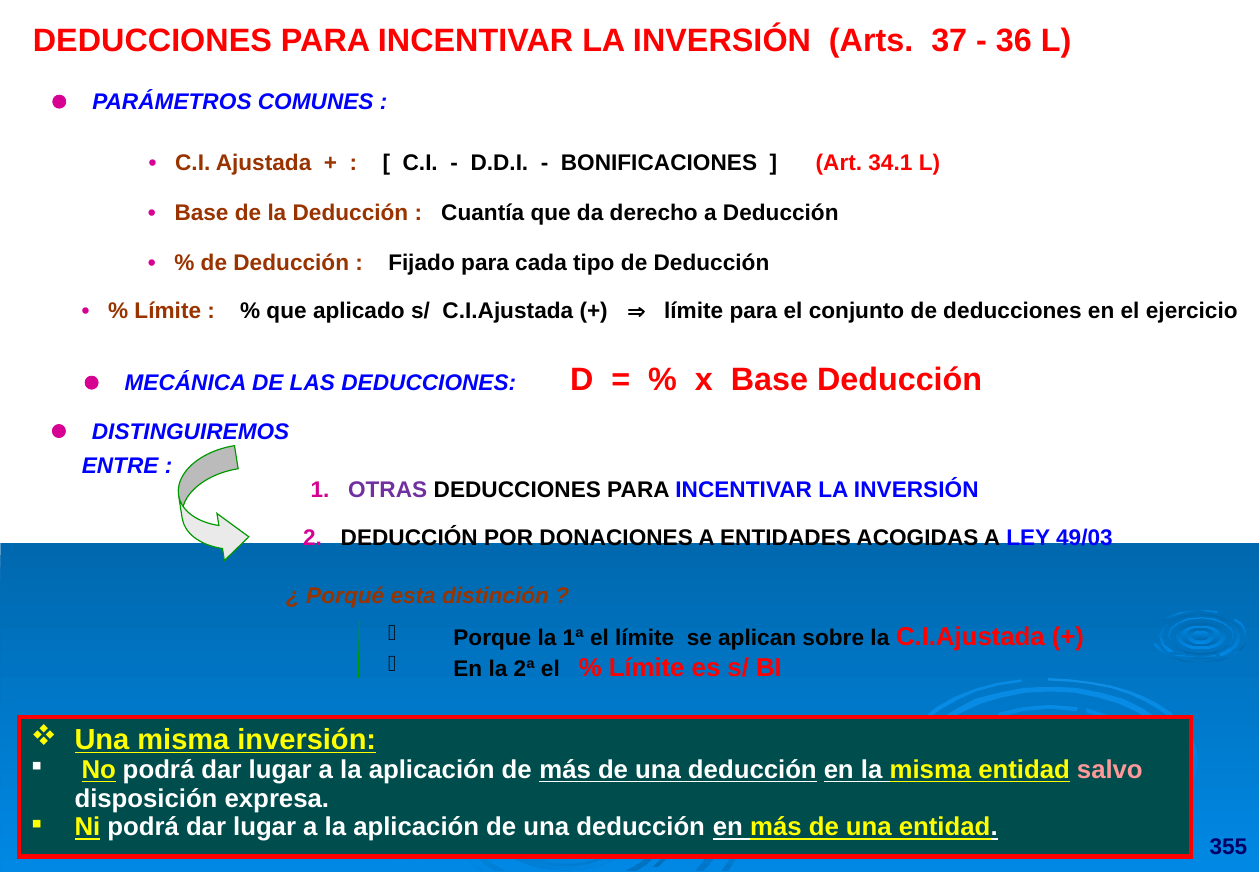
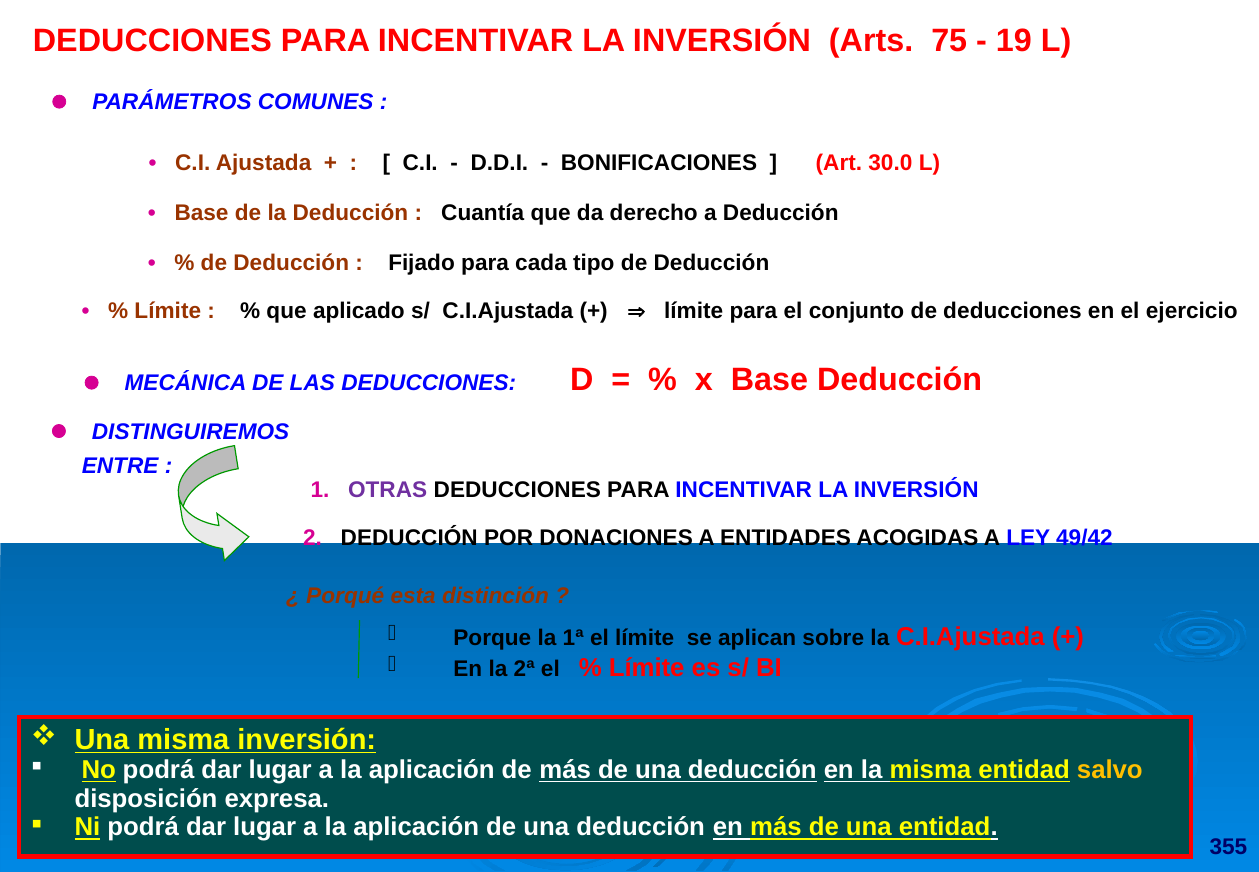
37: 37 -> 75
36: 36 -> 19
34.1: 34.1 -> 30.0
49/03: 49/03 -> 49/42
salvo colour: pink -> yellow
